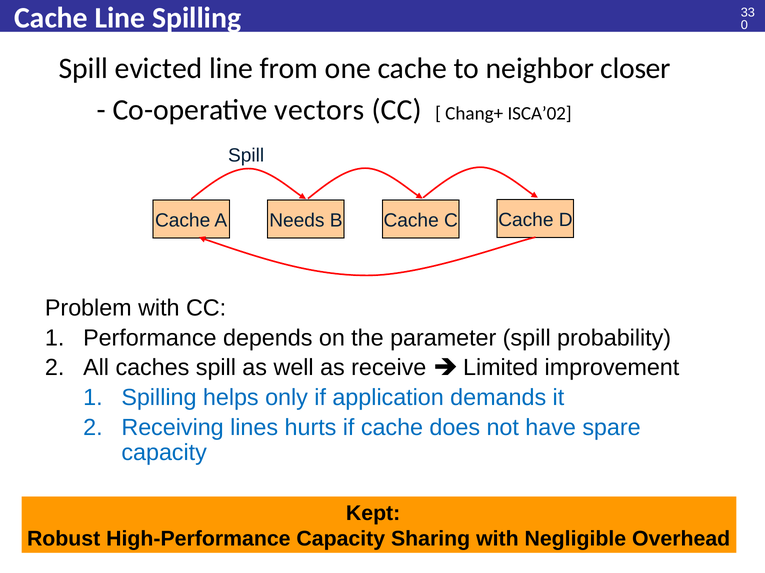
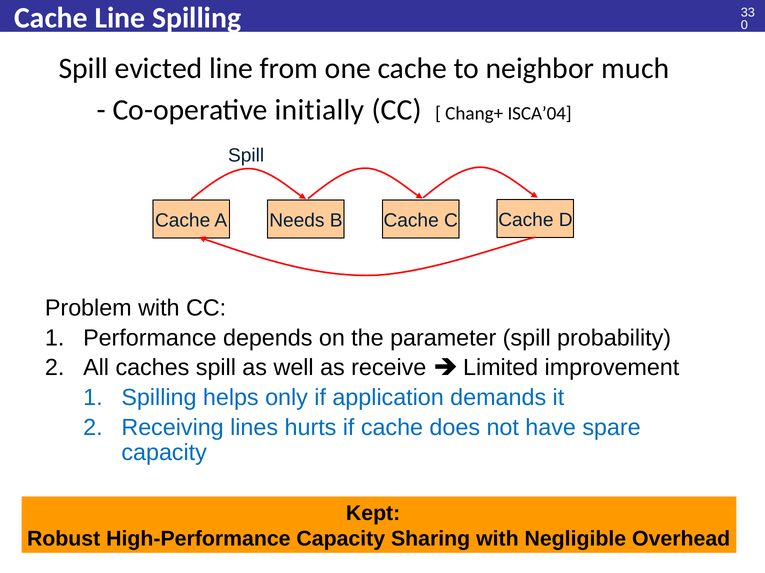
closer: closer -> much
vectors: vectors -> initially
ISCA’02: ISCA’02 -> ISCA’04
